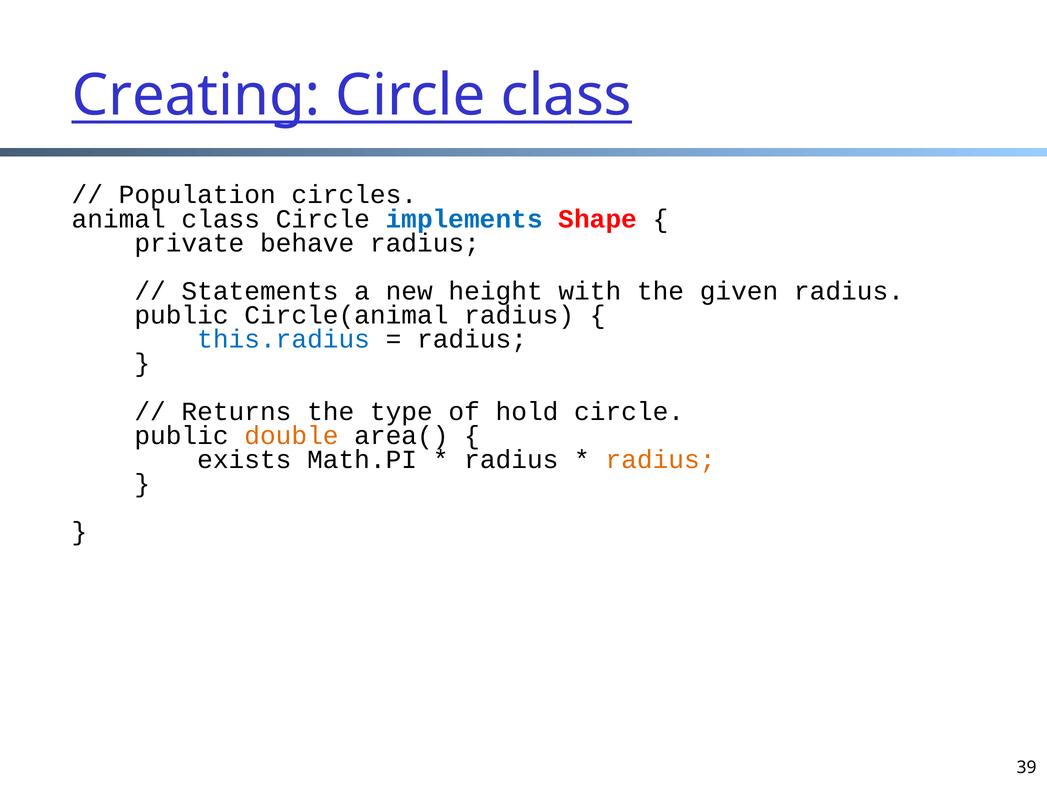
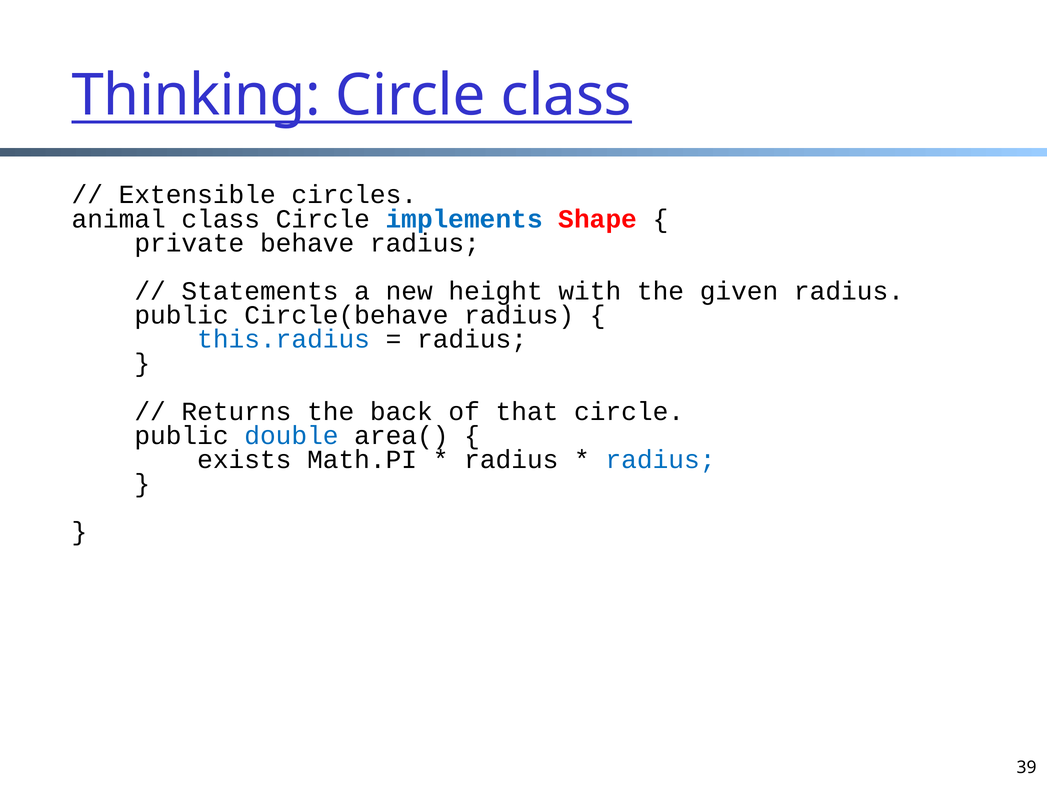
Creating: Creating -> Thinking
Population: Population -> Extensible
Circle(animal: Circle(animal -> Circle(behave
type: type -> back
hold: hold -> that
double colour: orange -> blue
radius at (660, 460) colour: orange -> blue
